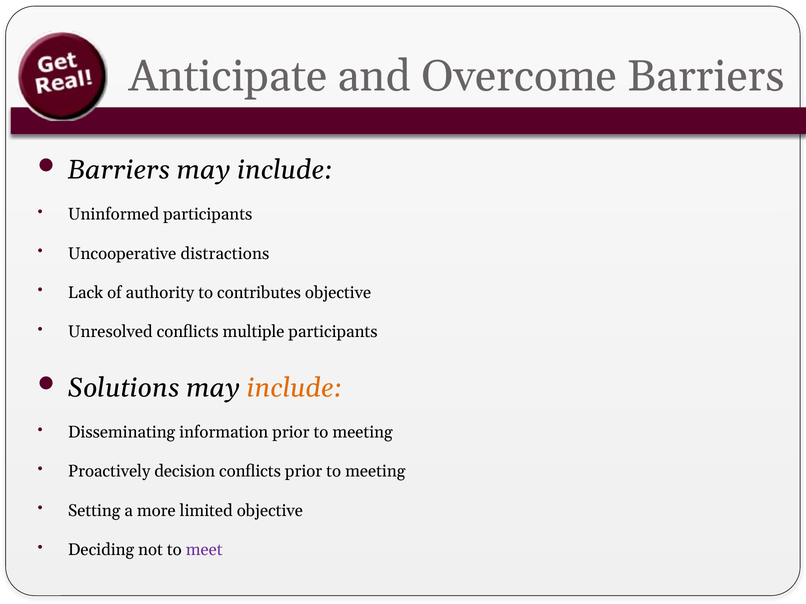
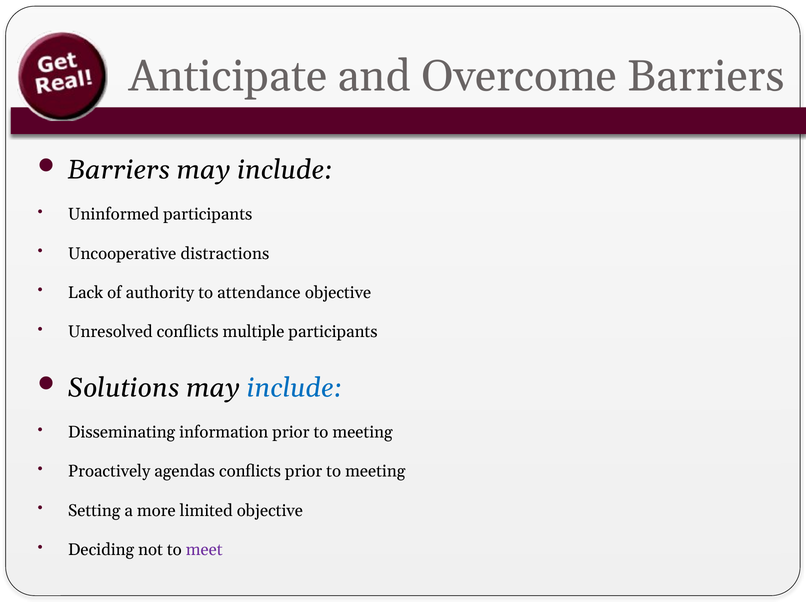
contributes: contributes -> attendance
include at (295, 388) colour: orange -> blue
decision: decision -> agendas
